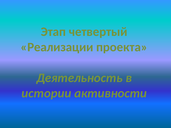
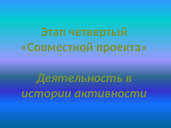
Реализации: Реализации -> Совместной
